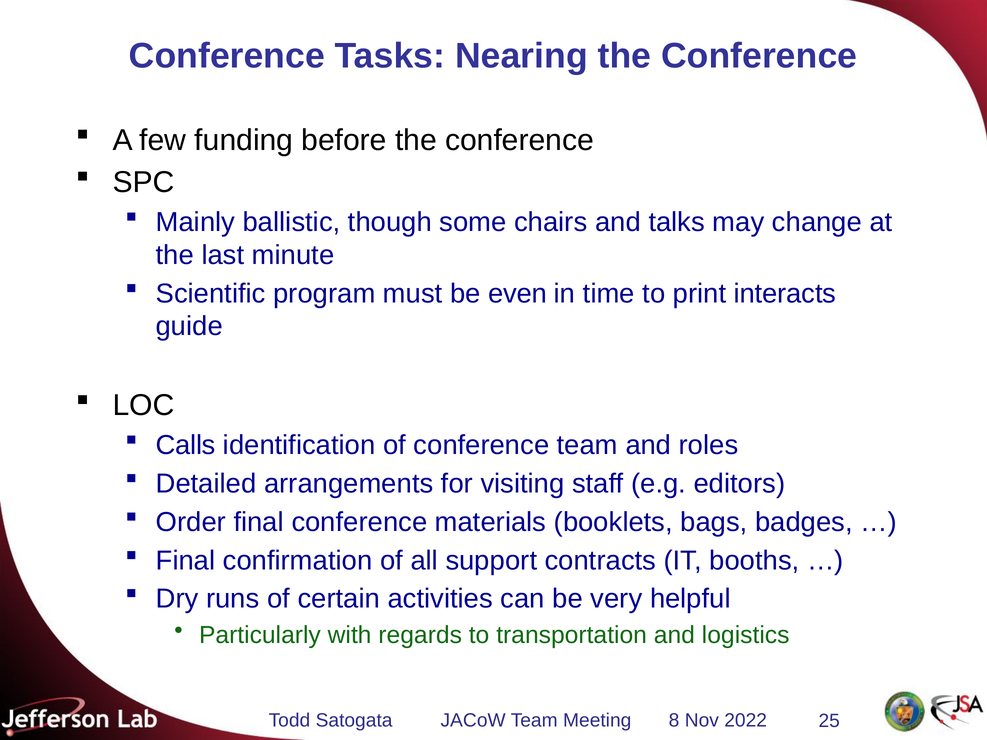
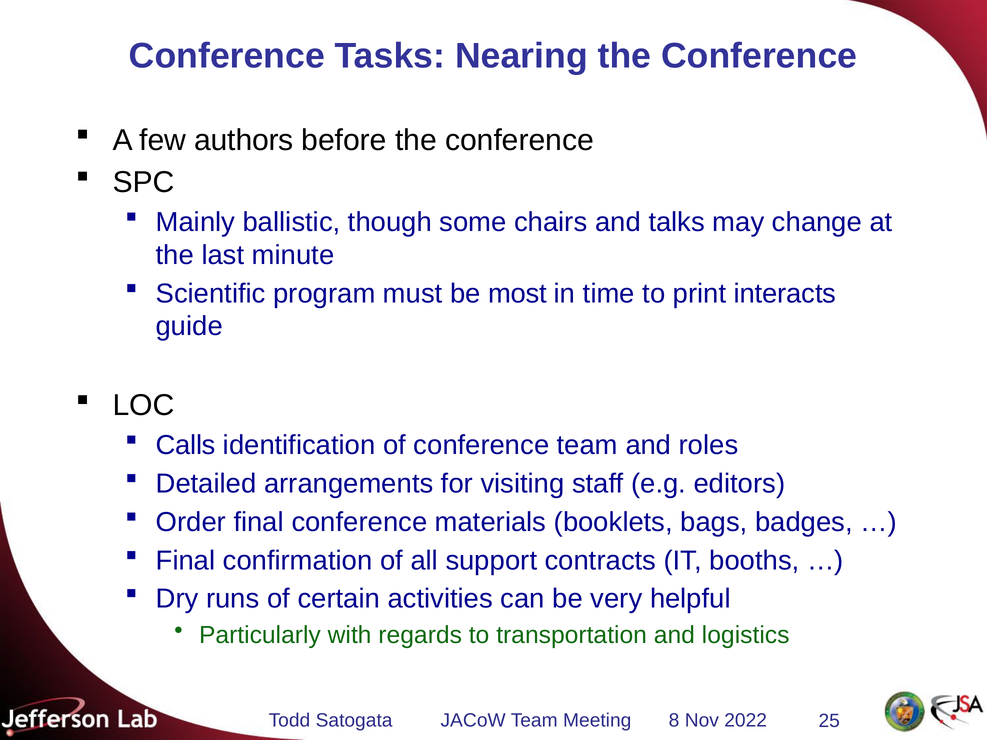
funding: funding -> authors
even: even -> most
